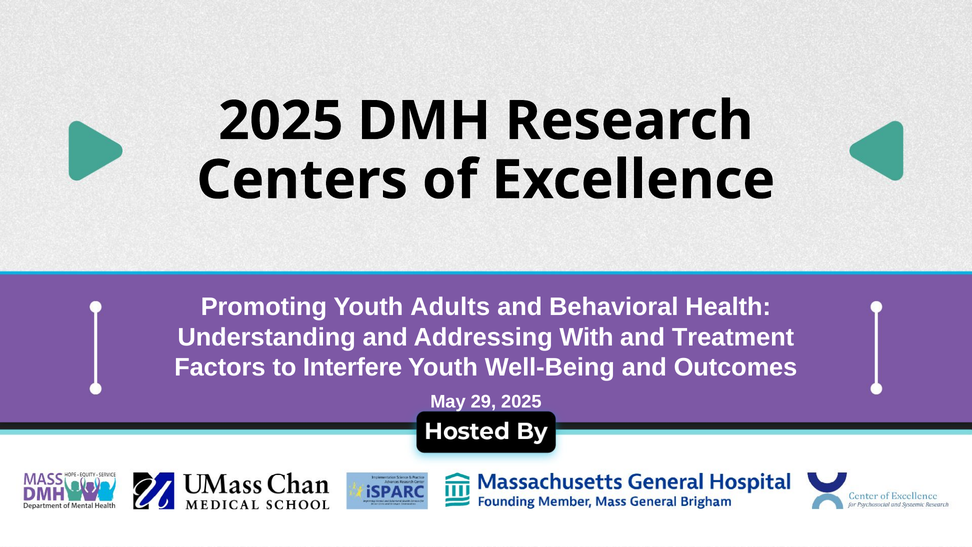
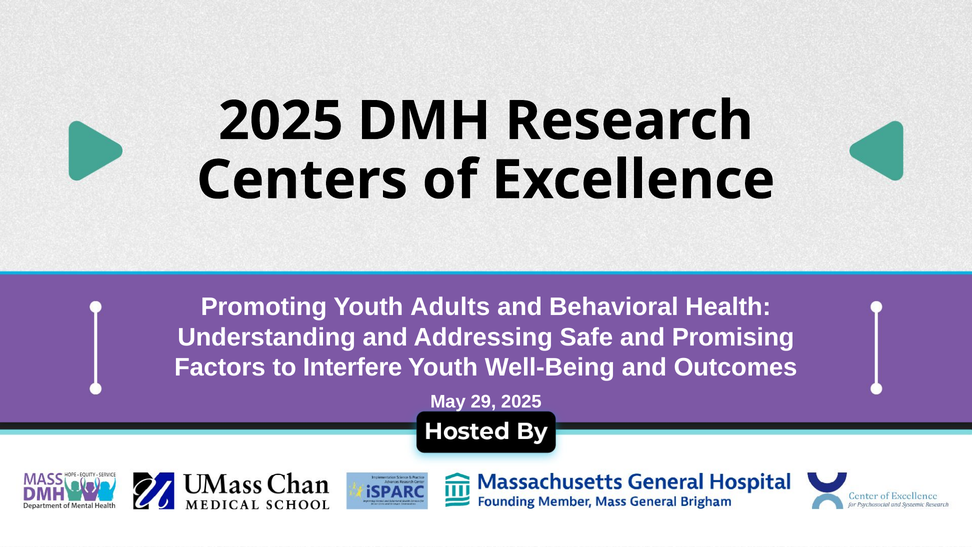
With: With -> Safe
Treatment: Treatment -> Promising
